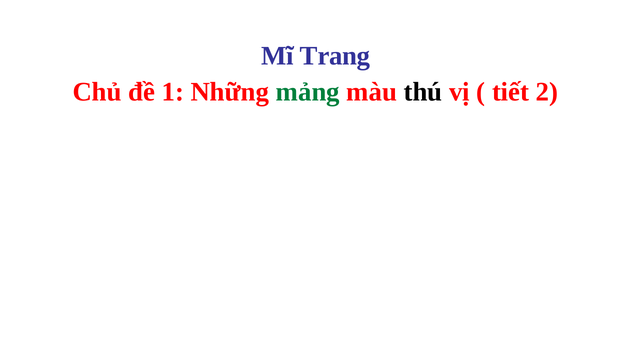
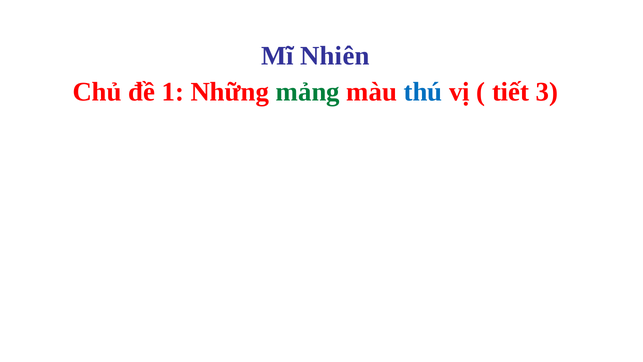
Trang: Trang -> Nhiên
thú colour: black -> blue
2: 2 -> 3
